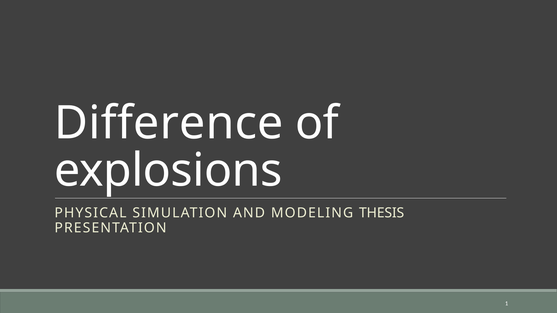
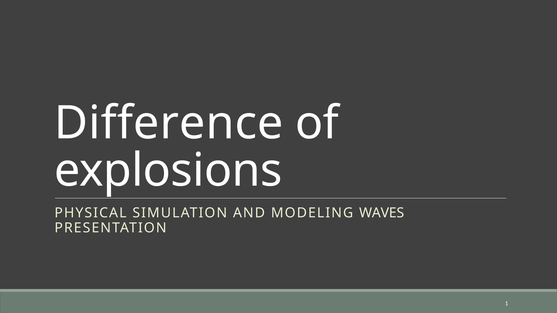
THESIS: THESIS -> WAVES
